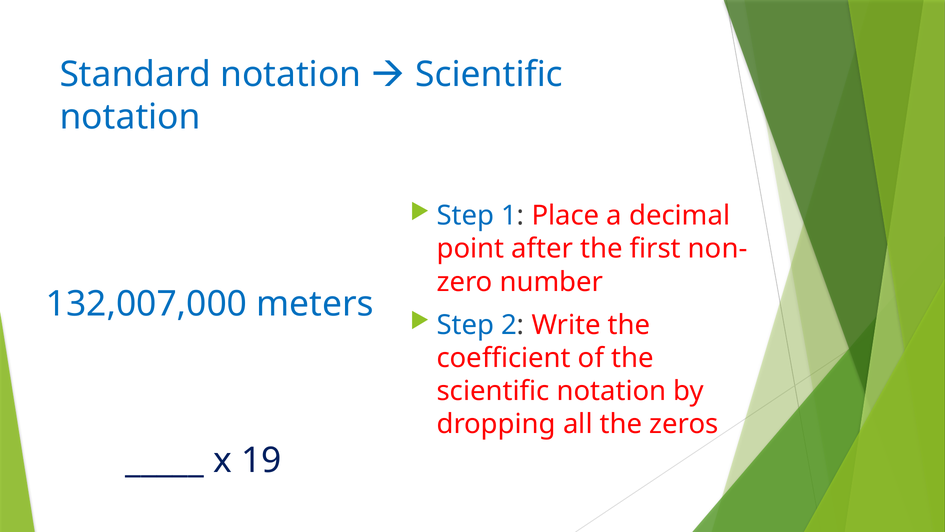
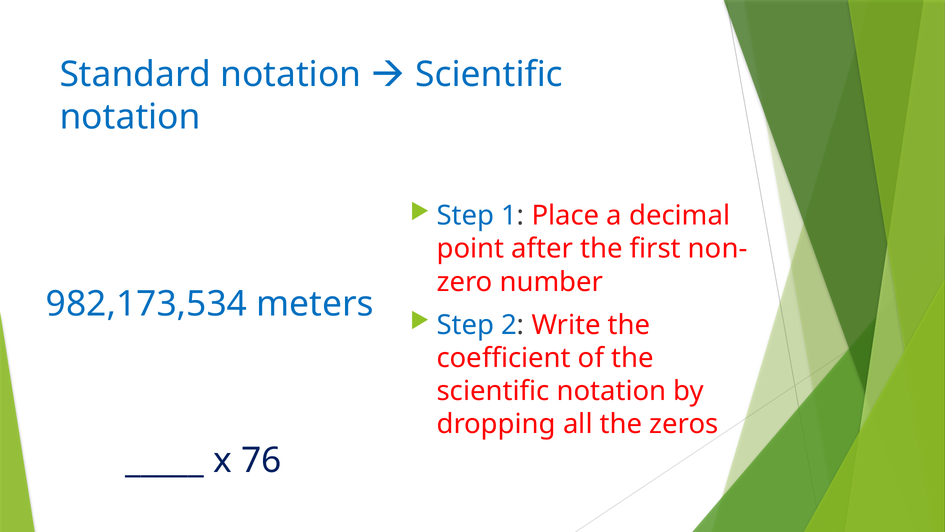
132,007,000: 132,007,000 -> 982,173,534
19: 19 -> 76
